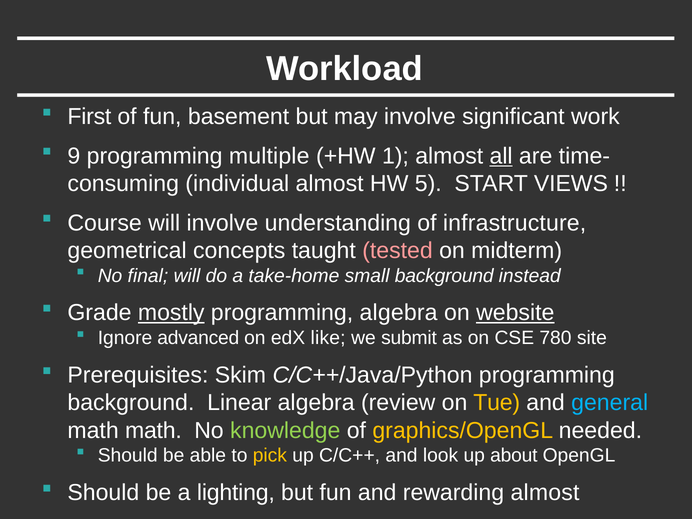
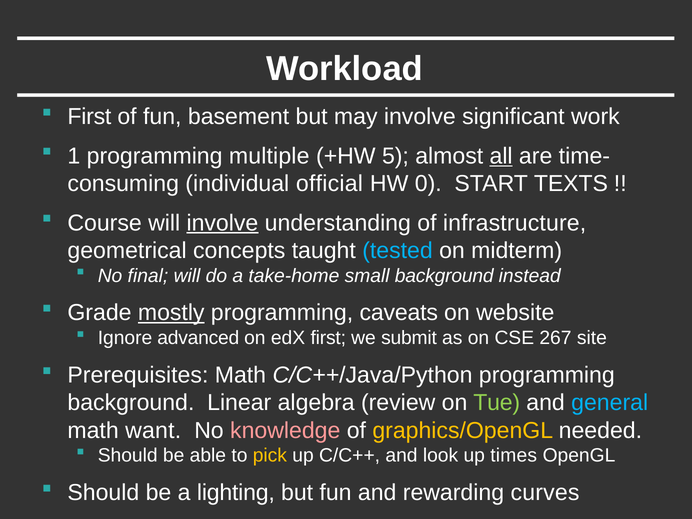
9: 9 -> 1
1: 1 -> 5
individual almost: almost -> official
5: 5 -> 0
VIEWS: VIEWS -> TEXTS
involve at (222, 223) underline: none -> present
tested colour: pink -> light blue
programming algebra: algebra -> caveats
website underline: present -> none
edX like: like -> first
780: 780 -> 267
Prerequisites Skim: Skim -> Math
Tue colour: yellow -> light green
math math: math -> want
knowledge colour: light green -> pink
about: about -> times
rewarding almost: almost -> curves
